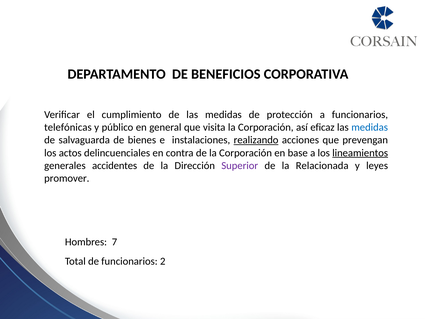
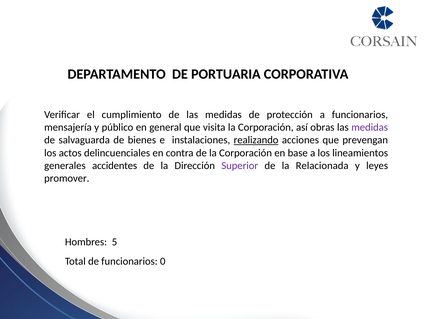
BENEFICIOS: BENEFICIOS -> PORTUARIA
telefónicas: telefónicas -> mensajería
eficaz: eficaz -> obras
medidas at (370, 127) colour: blue -> purple
lineamientos underline: present -> none
7: 7 -> 5
2: 2 -> 0
